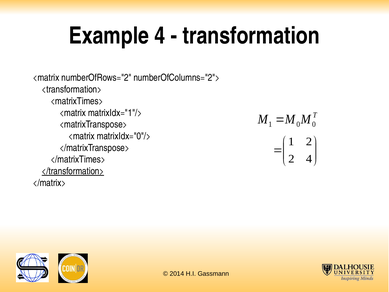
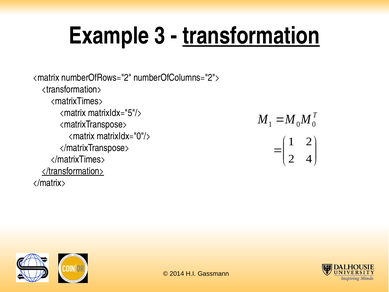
Example 4: 4 -> 3
transformation underline: none -> present
matrixIdx="1"/>: matrixIdx="1"/> -> matrixIdx="5"/>
